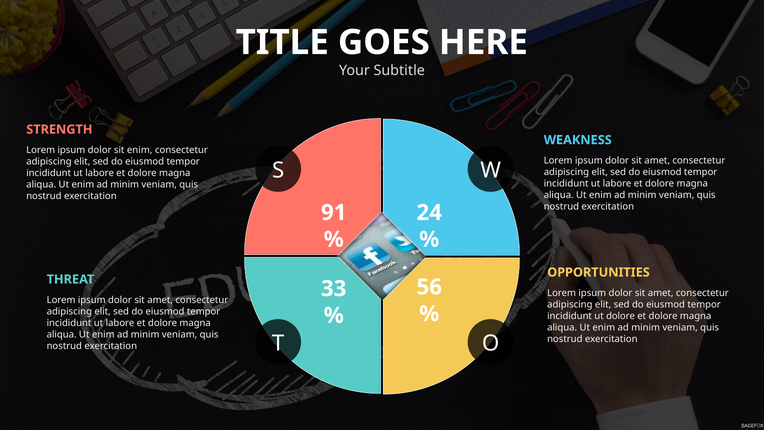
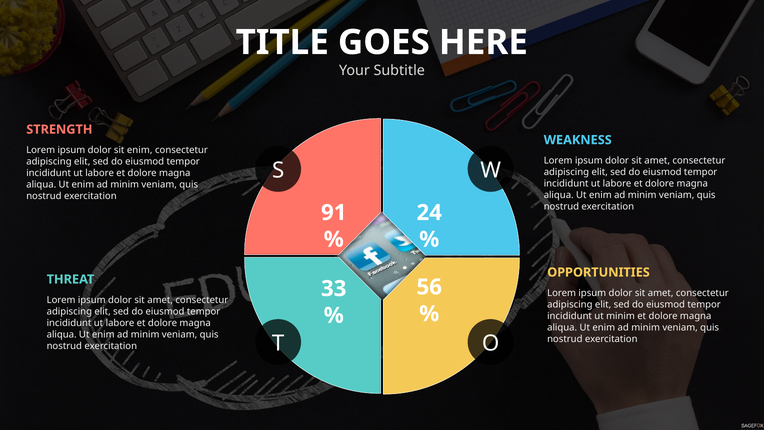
ut dolore: dolore -> minim
